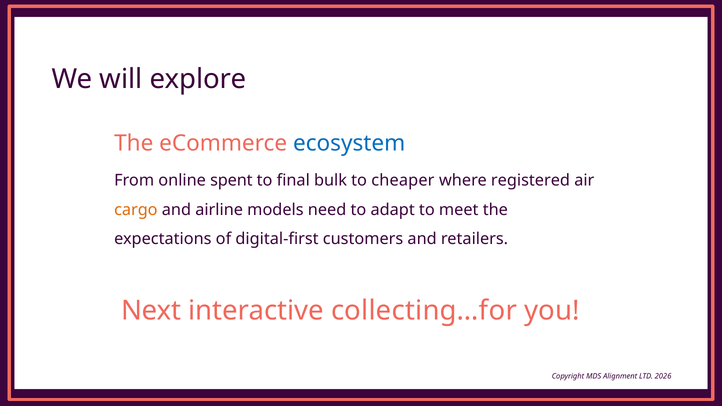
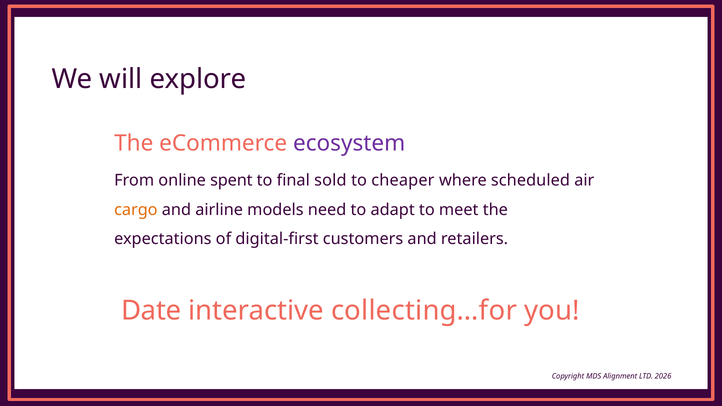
ecosystem colour: blue -> purple
bulk: bulk -> sold
registered: registered -> scheduled
Next: Next -> Date
